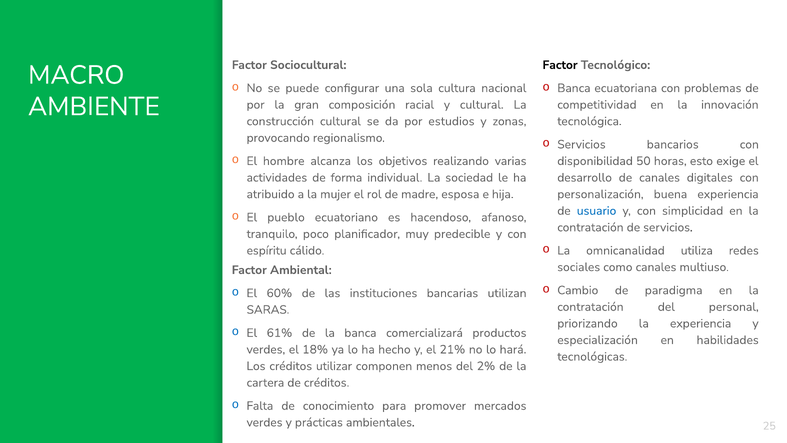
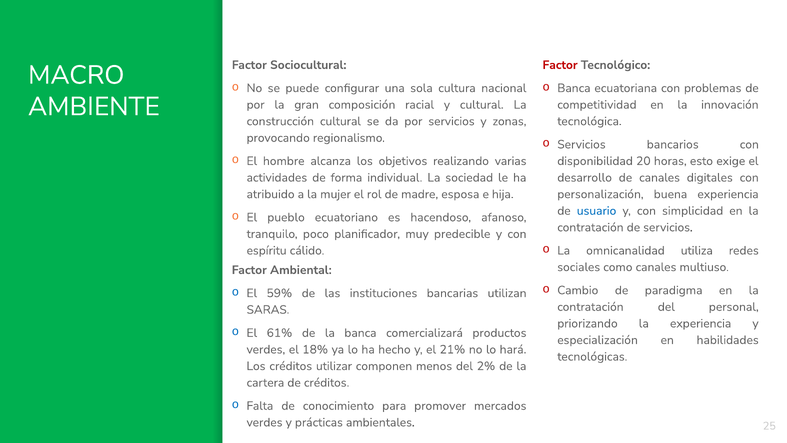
Factor at (560, 65) colour: black -> red
por estudios: estudios -> servicios
50: 50 -> 20
60%: 60% -> 59%
